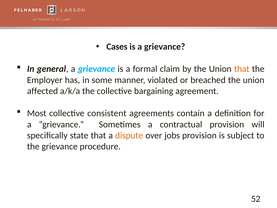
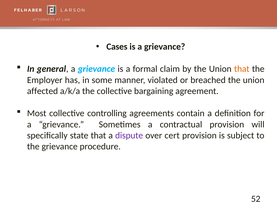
consistent: consistent -> controlling
dispute colour: orange -> purple
jobs: jobs -> cert
